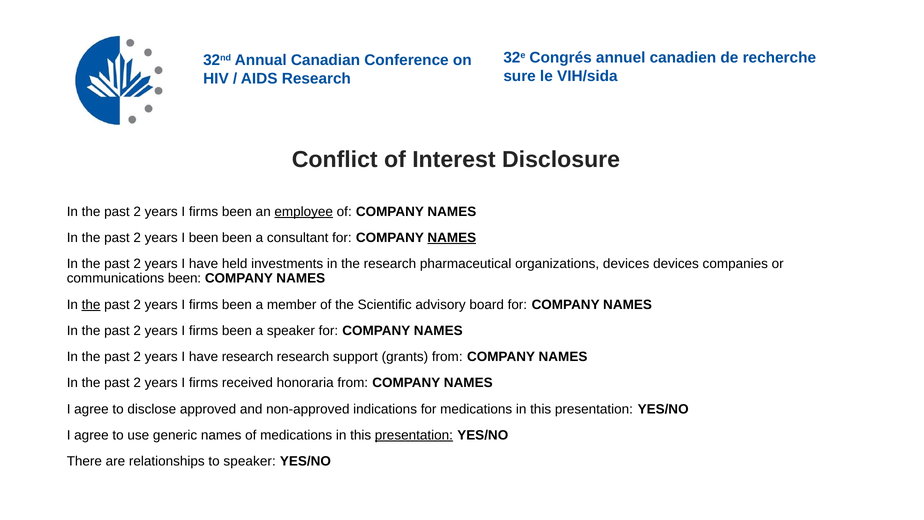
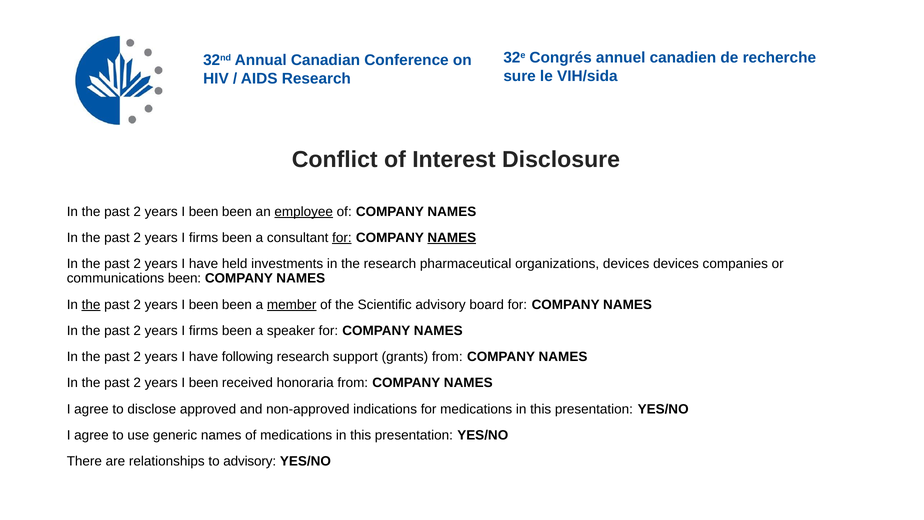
firms at (204, 212): firms -> been
been at (204, 238): been -> firms
for at (342, 238) underline: none -> present
firms at (204, 305): firms -> been
member underline: none -> present
have research: research -> following
firms at (204, 383): firms -> been
presentation at (414, 435) underline: present -> none
to speaker: speaker -> advisory
